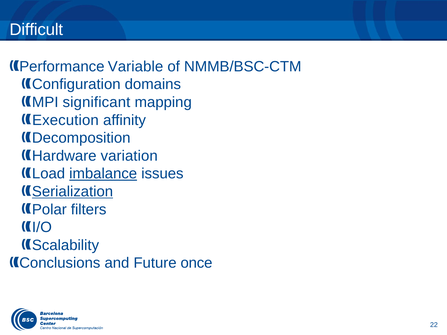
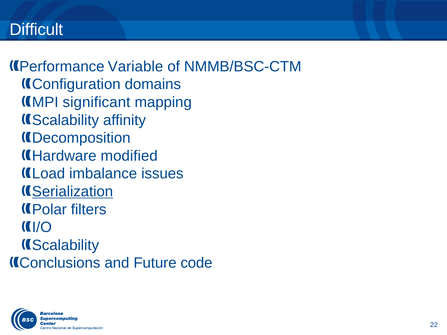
Execution at (65, 120): Execution -> Scalability
variation: variation -> modified
imbalance underline: present -> none
once: once -> code
